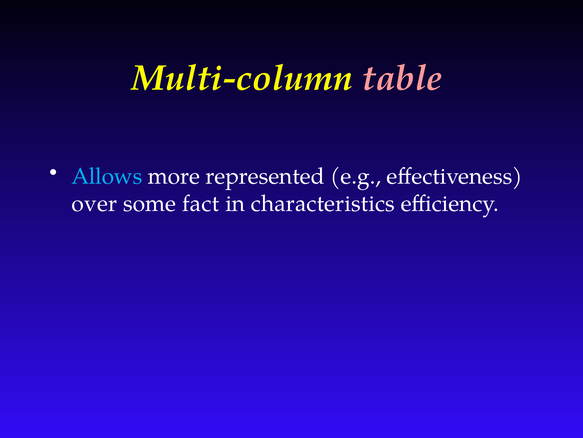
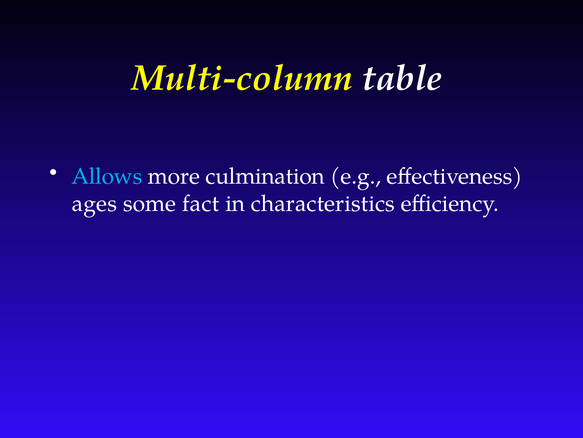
table colour: pink -> white
represented: represented -> culmination
over: over -> ages
